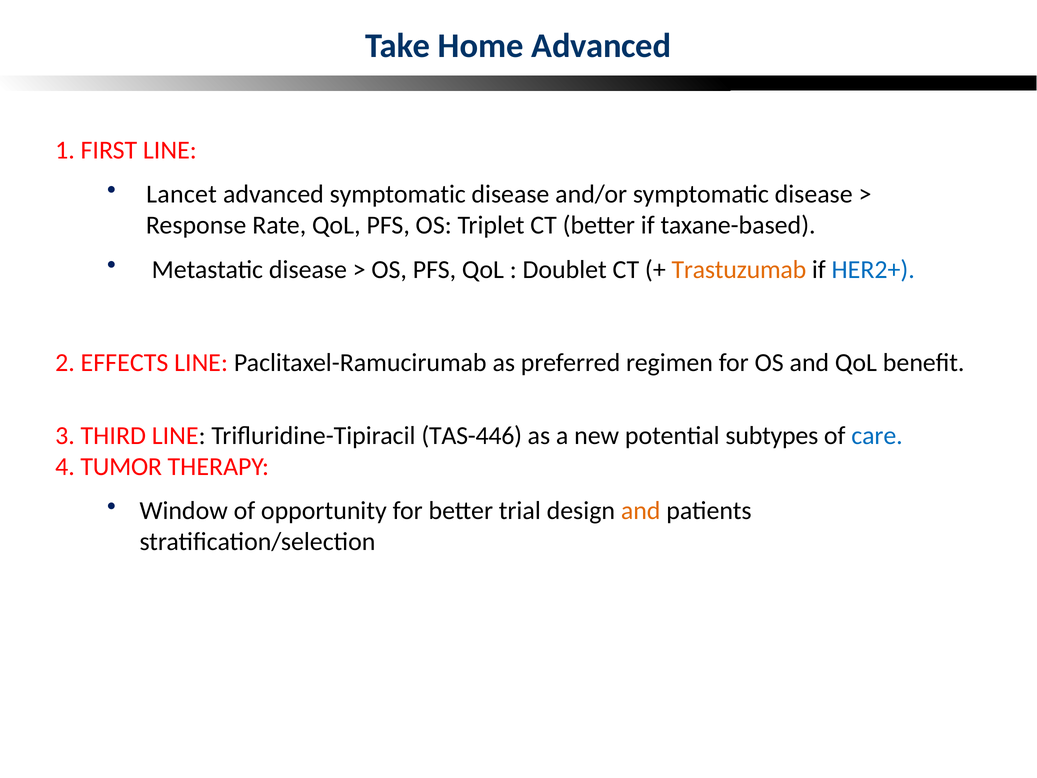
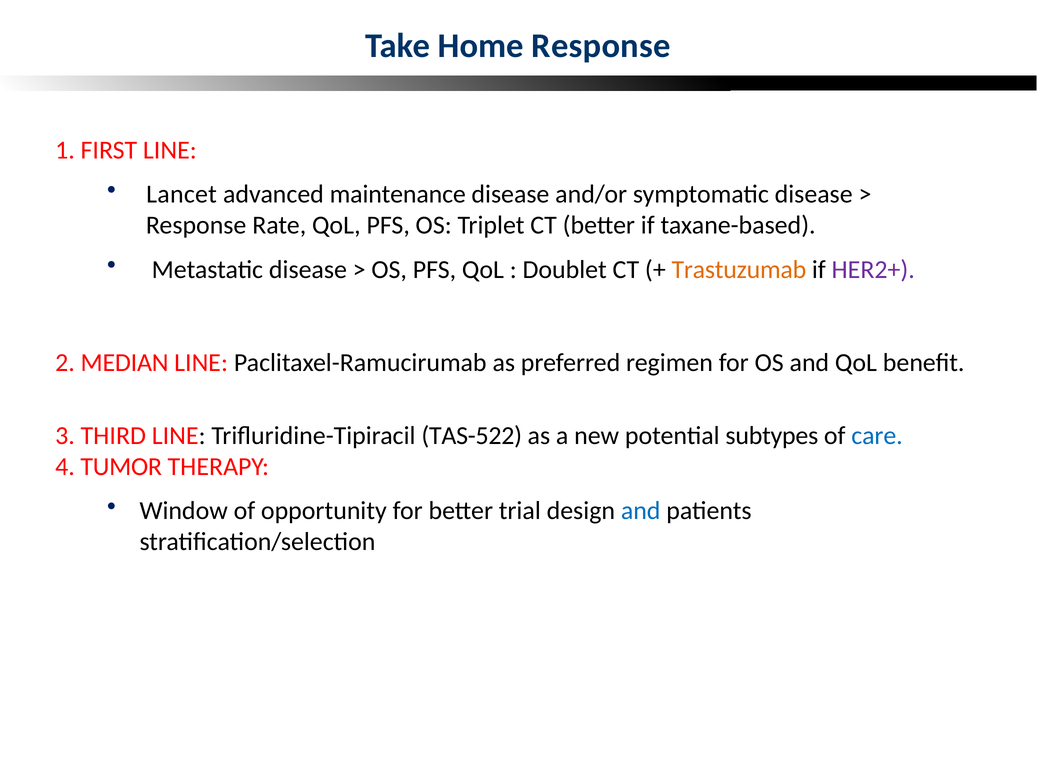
Home Advanced: Advanced -> Response
advanced symptomatic: symptomatic -> maintenance
HER2+ colour: blue -> purple
EFFECTS: EFFECTS -> MEDIAN
TAS-446: TAS-446 -> TAS-522
and at (641, 511) colour: orange -> blue
